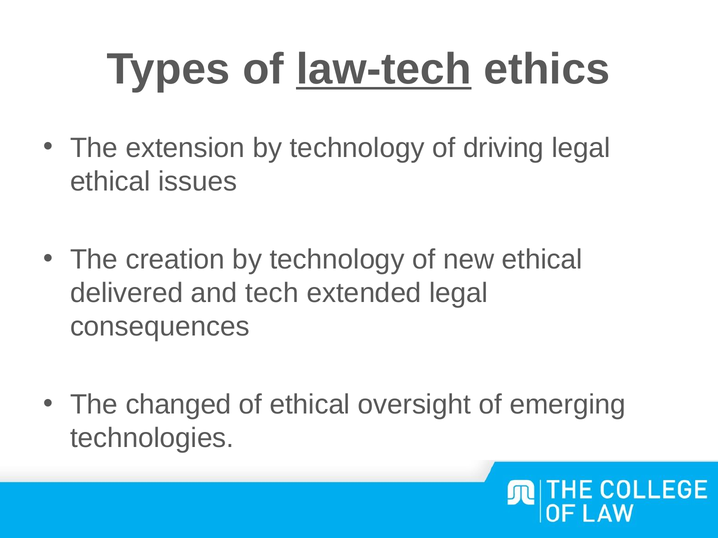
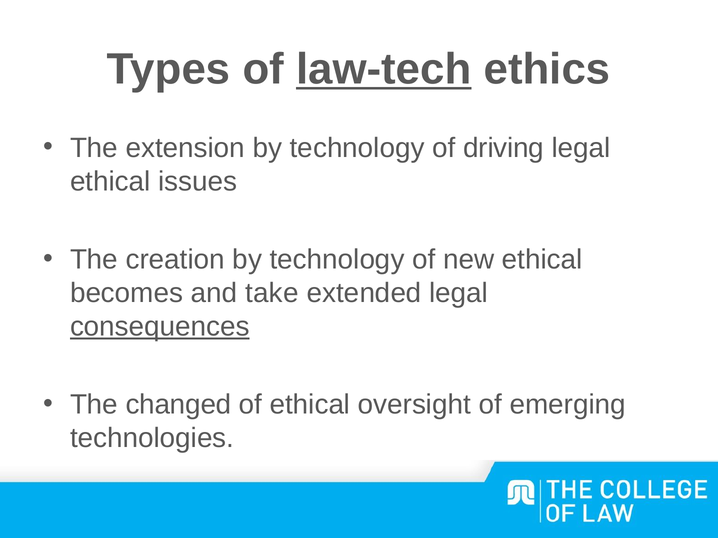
delivered: delivered -> becomes
tech: tech -> take
consequences underline: none -> present
